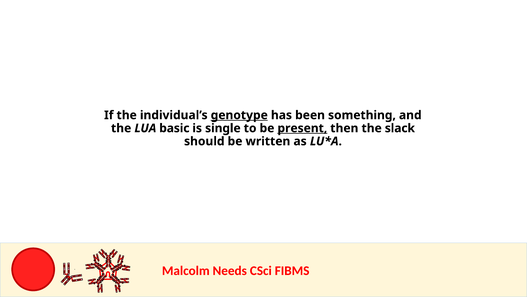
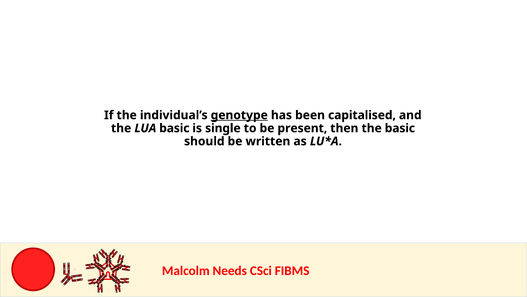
something: something -> capitalised
present underline: present -> none
the slack: slack -> basic
